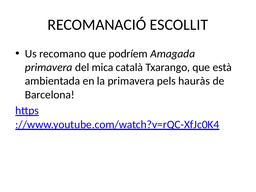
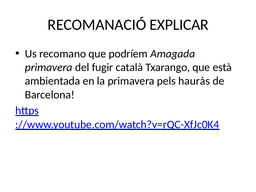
ESCOLLIT: ESCOLLIT -> EXPLICAR
mica: mica -> fugir
